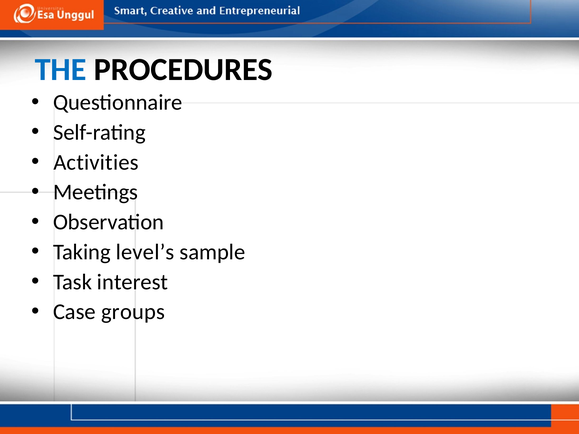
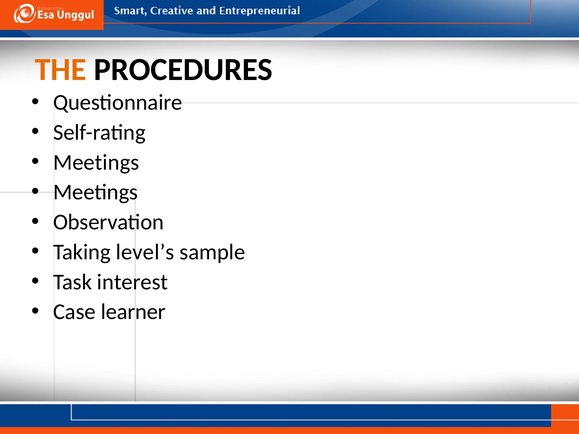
THE colour: blue -> orange
Activities at (96, 162): Activities -> Meetings
groups: groups -> learner
